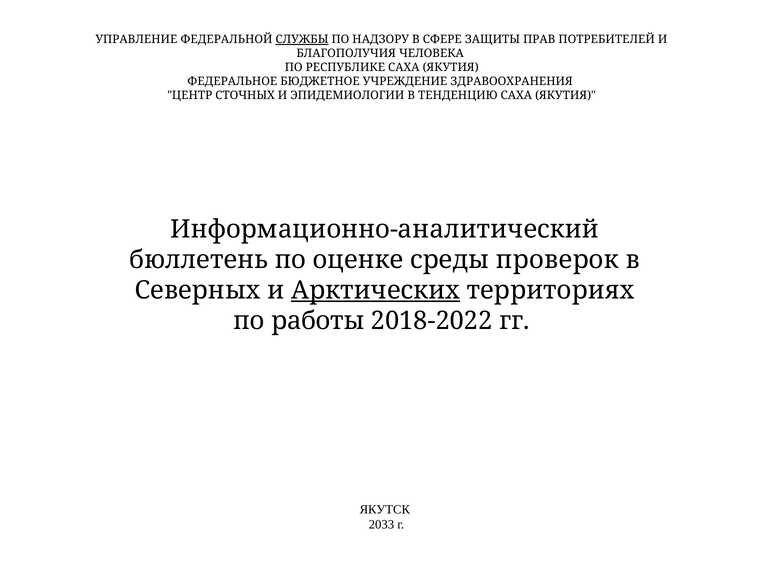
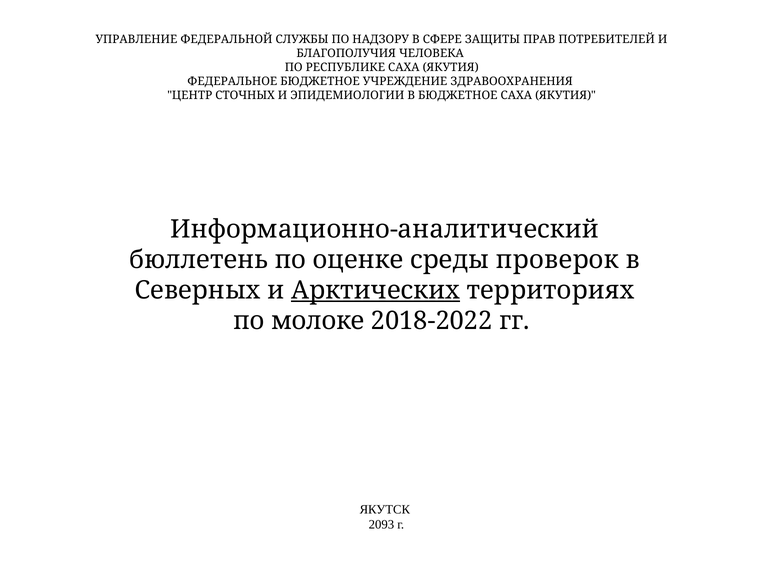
СЛУЖБЫ underline: present -> none
В ТЕНДЕНЦИЮ: ТЕНДЕНЦИЮ -> БЮДЖЕТНОЕ
работы: работы -> молоке
2033: 2033 -> 2093
